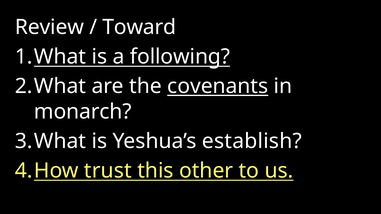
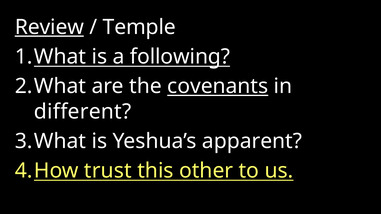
Review underline: none -> present
Toward: Toward -> Temple
monarch: monarch -> different
establish: establish -> apparent
